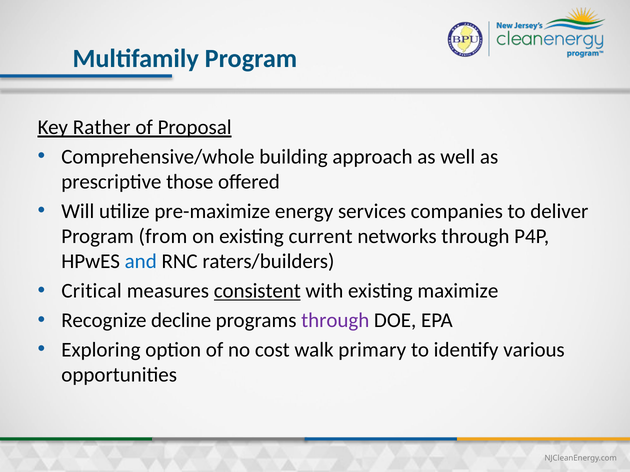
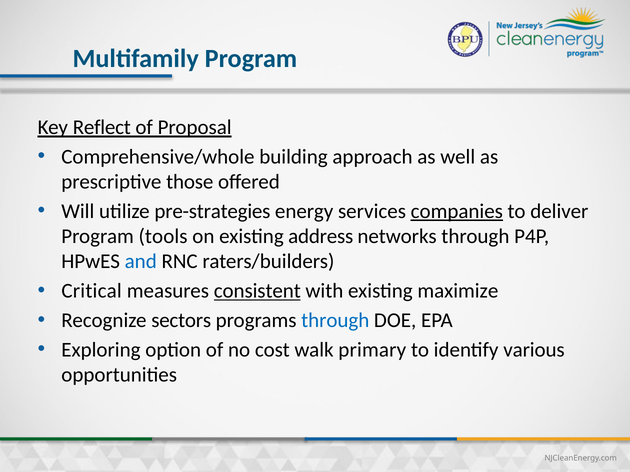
Rather: Rather -> Reflect
pre-maximize: pre-maximize -> pre-strategies
companies underline: none -> present
from: from -> tools
current: current -> address
decline: decline -> sectors
through at (335, 321) colour: purple -> blue
